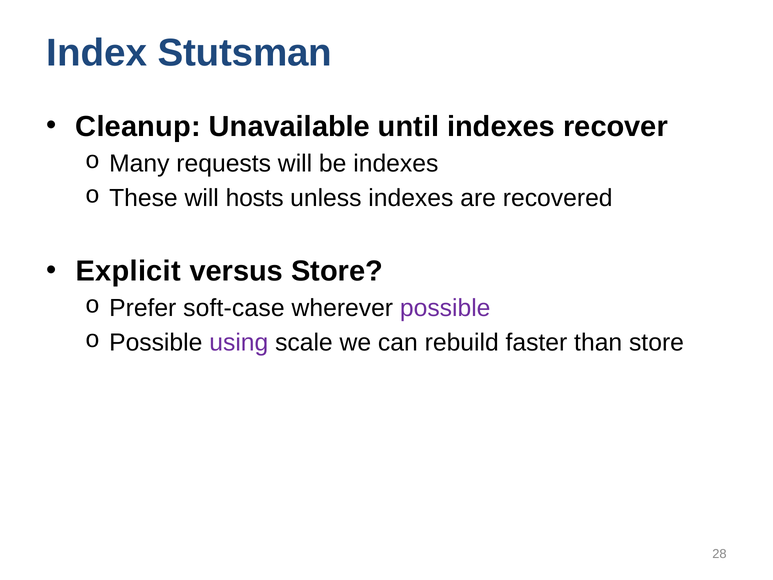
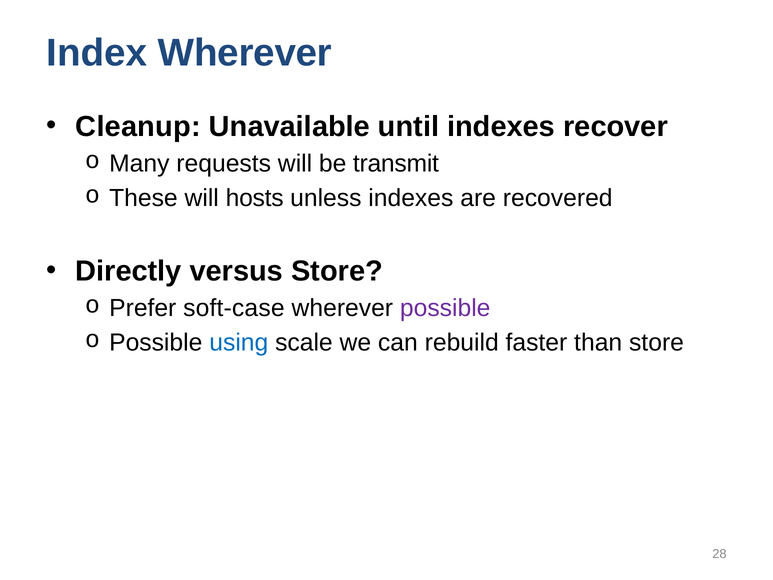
Index Stutsman: Stutsman -> Wherever
be indexes: indexes -> transmit
Explicit: Explicit -> Directly
using colour: purple -> blue
